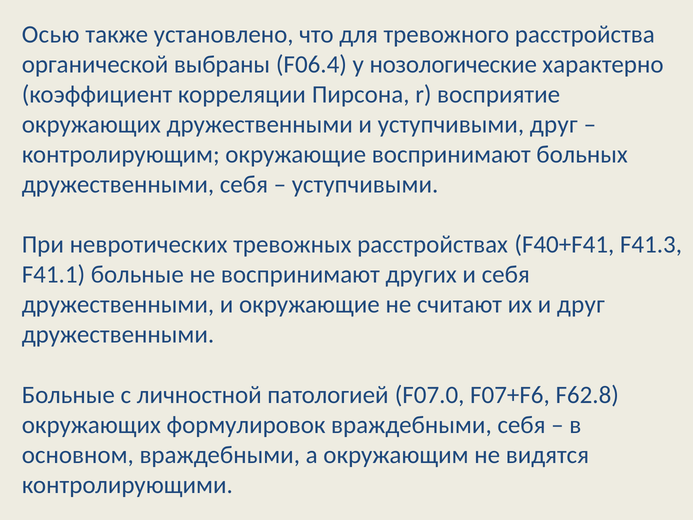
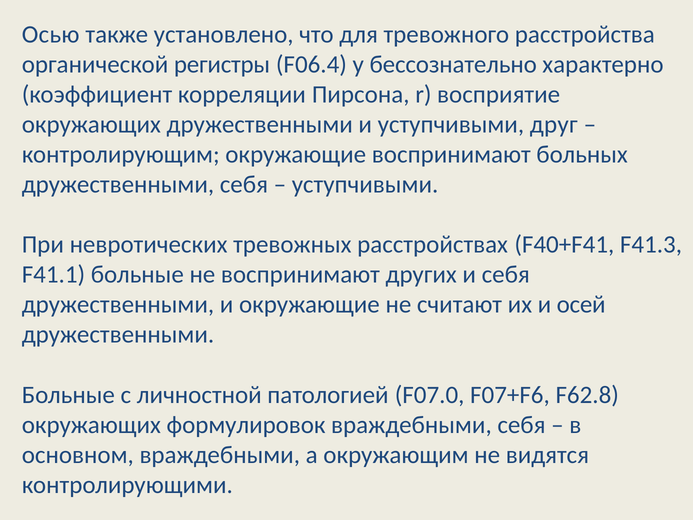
выбраны: выбраны -> регистры
нозологические: нозологические -> бессознательно
и друг: друг -> осей
